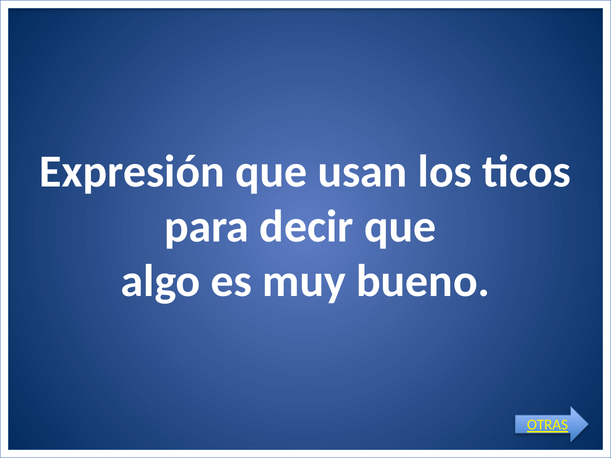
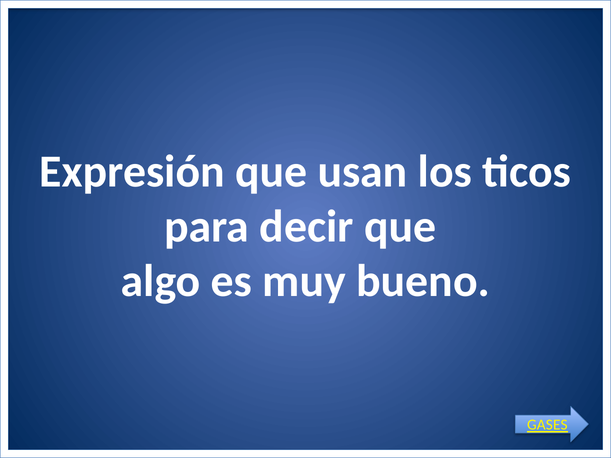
OTRAS: OTRAS -> GASES
